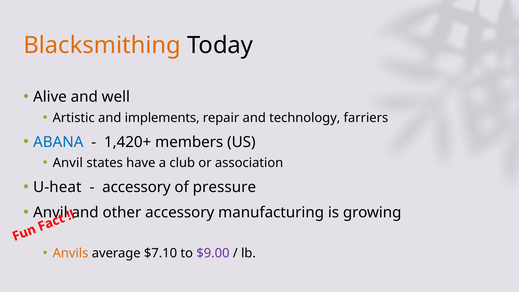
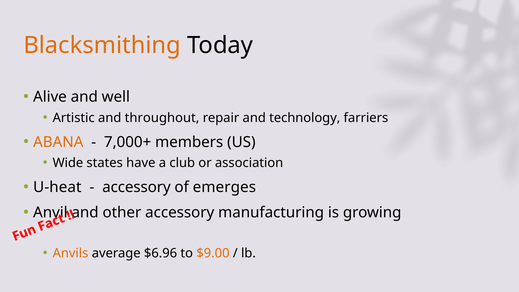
implements: implements -> throughout
ABANA colour: blue -> orange
1,420+: 1,420+ -> 7,000+
Anvil at (68, 163): Anvil -> Wide
pressure: pressure -> emerges
$7.10: $7.10 -> $6.96
$9.00 colour: purple -> orange
